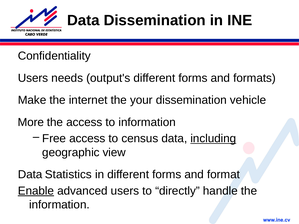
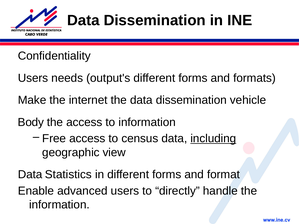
the your: your -> data
More: More -> Body
Enable underline: present -> none
